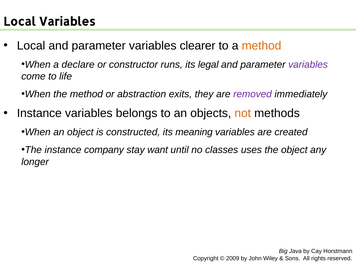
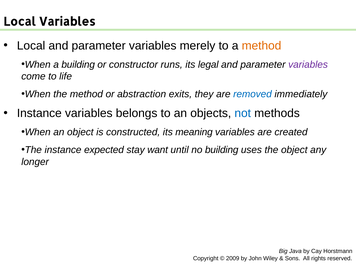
clearer: clearer -> merely
a declare: declare -> building
removed colour: purple -> blue
not colour: orange -> blue
company: company -> expected
no classes: classes -> building
